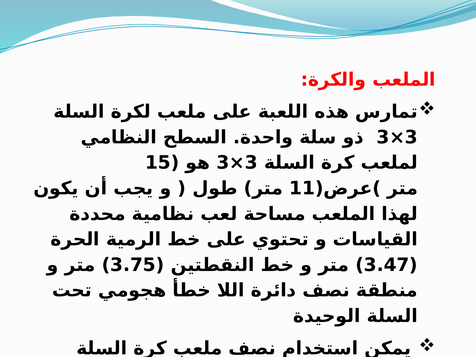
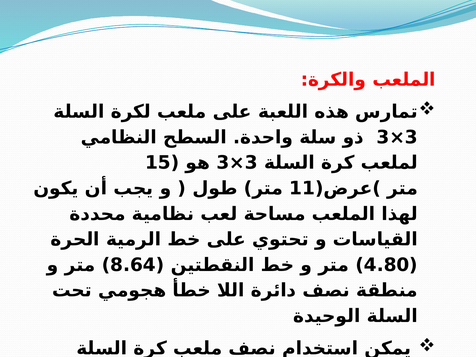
3.75: 3.75 -> 8.64
3.47: 3.47 -> 4.80
